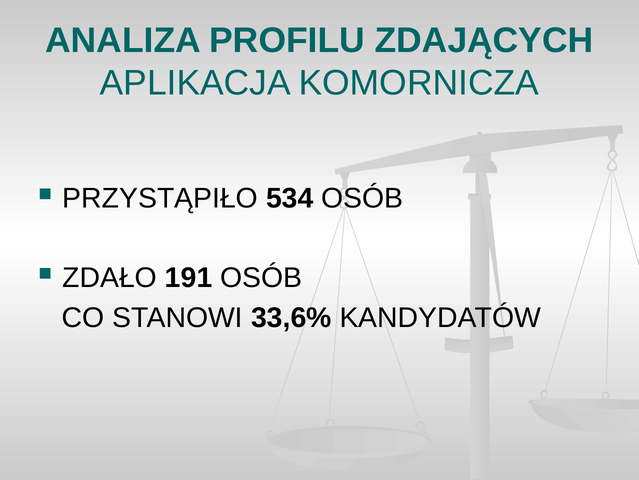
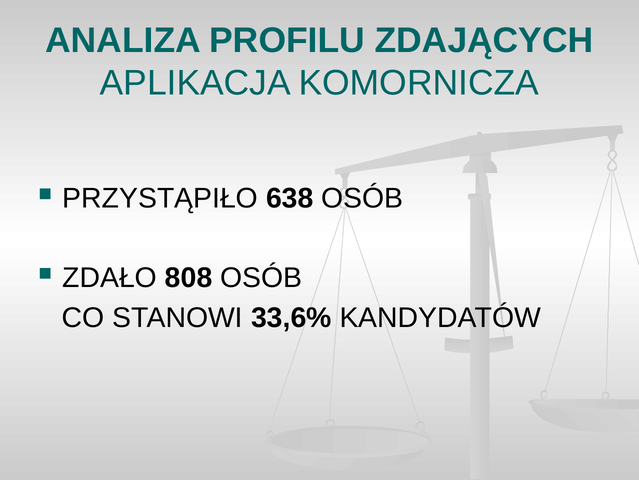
534: 534 -> 638
191: 191 -> 808
